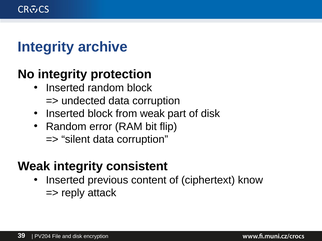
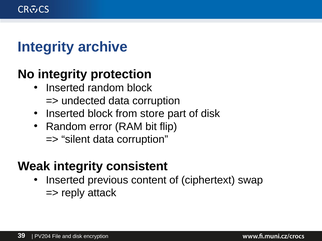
from weak: weak -> store
know: know -> swap
